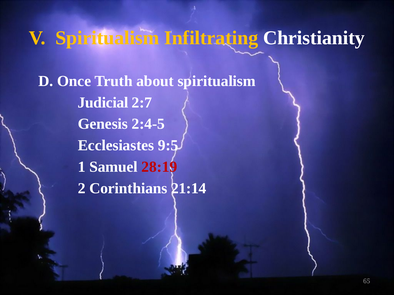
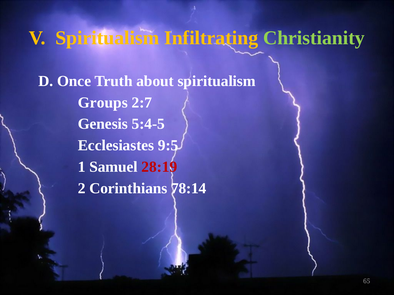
Christianity colour: white -> light green
Judicial: Judicial -> Groups
2:4-5: 2:4-5 -> 5:4-5
21:14: 21:14 -> 78:14
